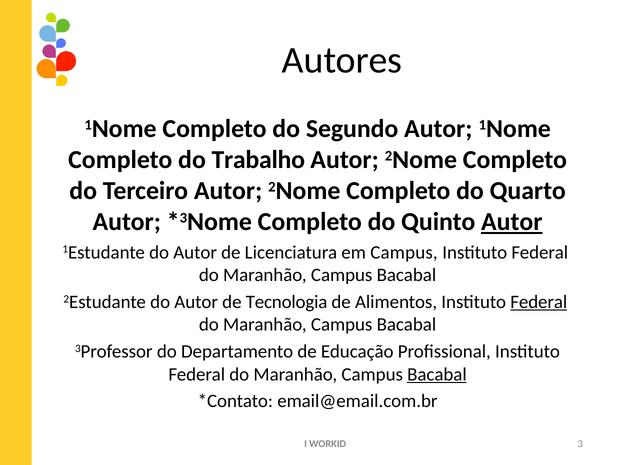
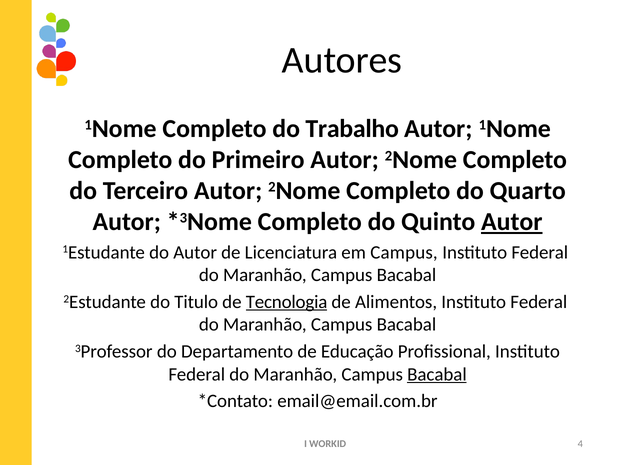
Segundo: Segundo -> Trabalho
Trabalho: Trabalho -> Primeiro
2Estudante do Autor: Autor -> Titulo
Tecnologia underline: none -> present
Federal at (539, 302) underline: present -> none
3: 3 -> 4
